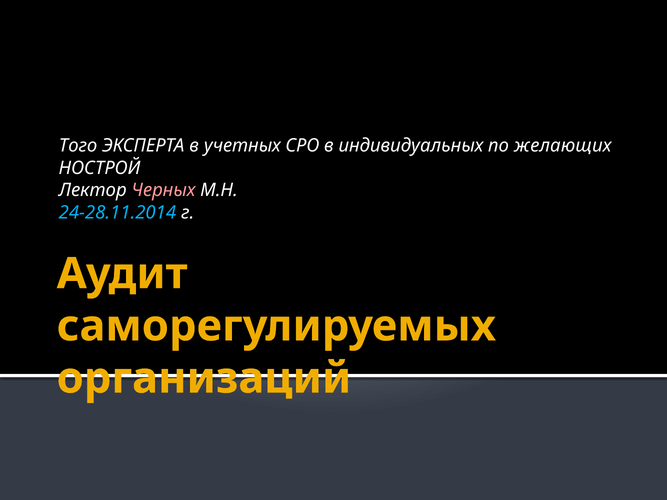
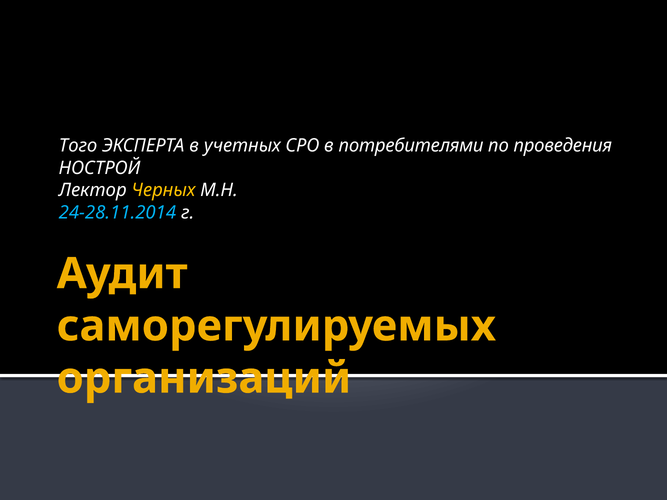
индивидуальных: индивидуальных -> потребителями
желающих: желающих -> проведения
Черных colour: pink -> yellow
